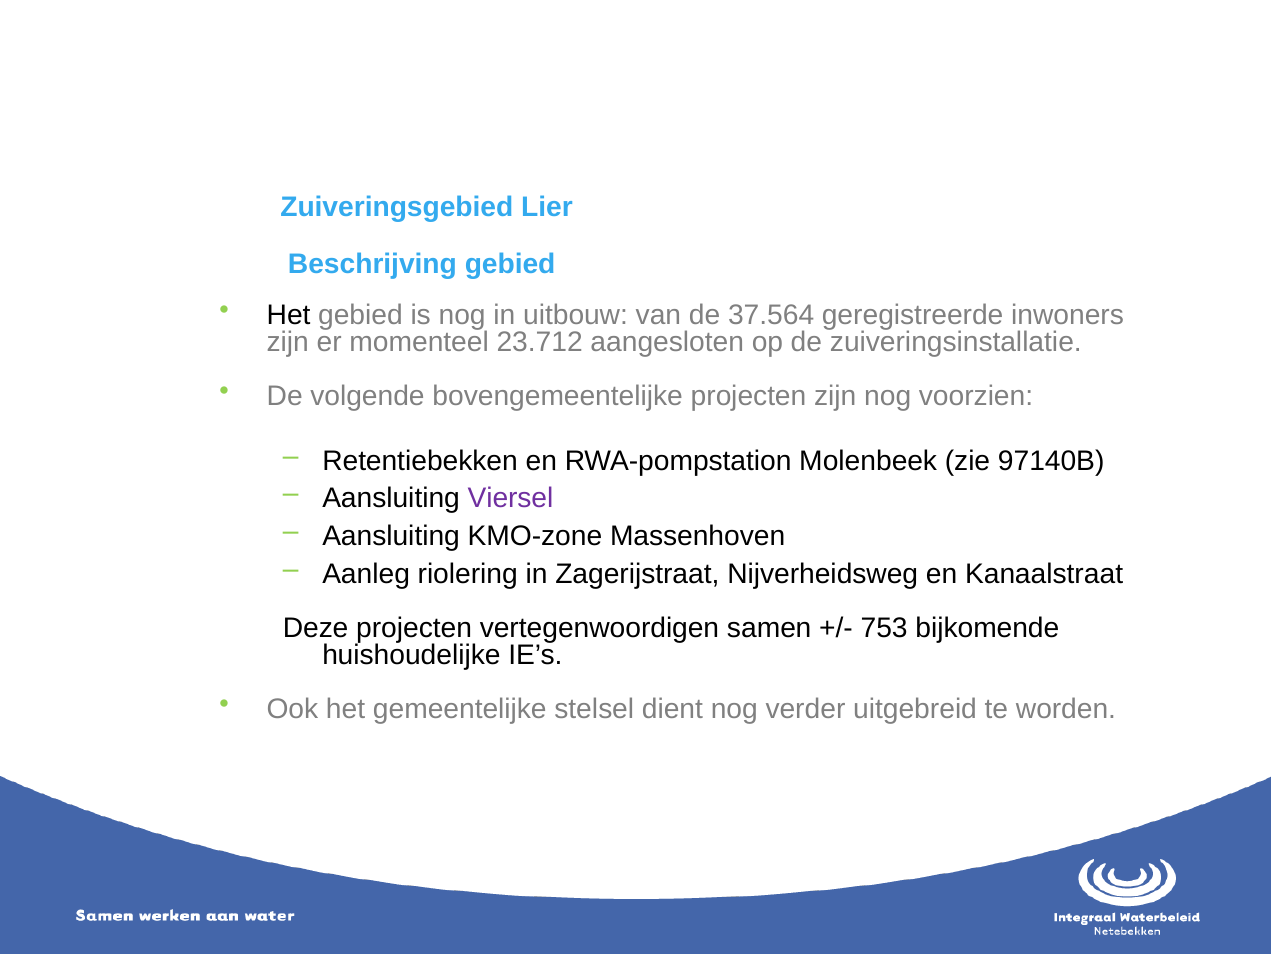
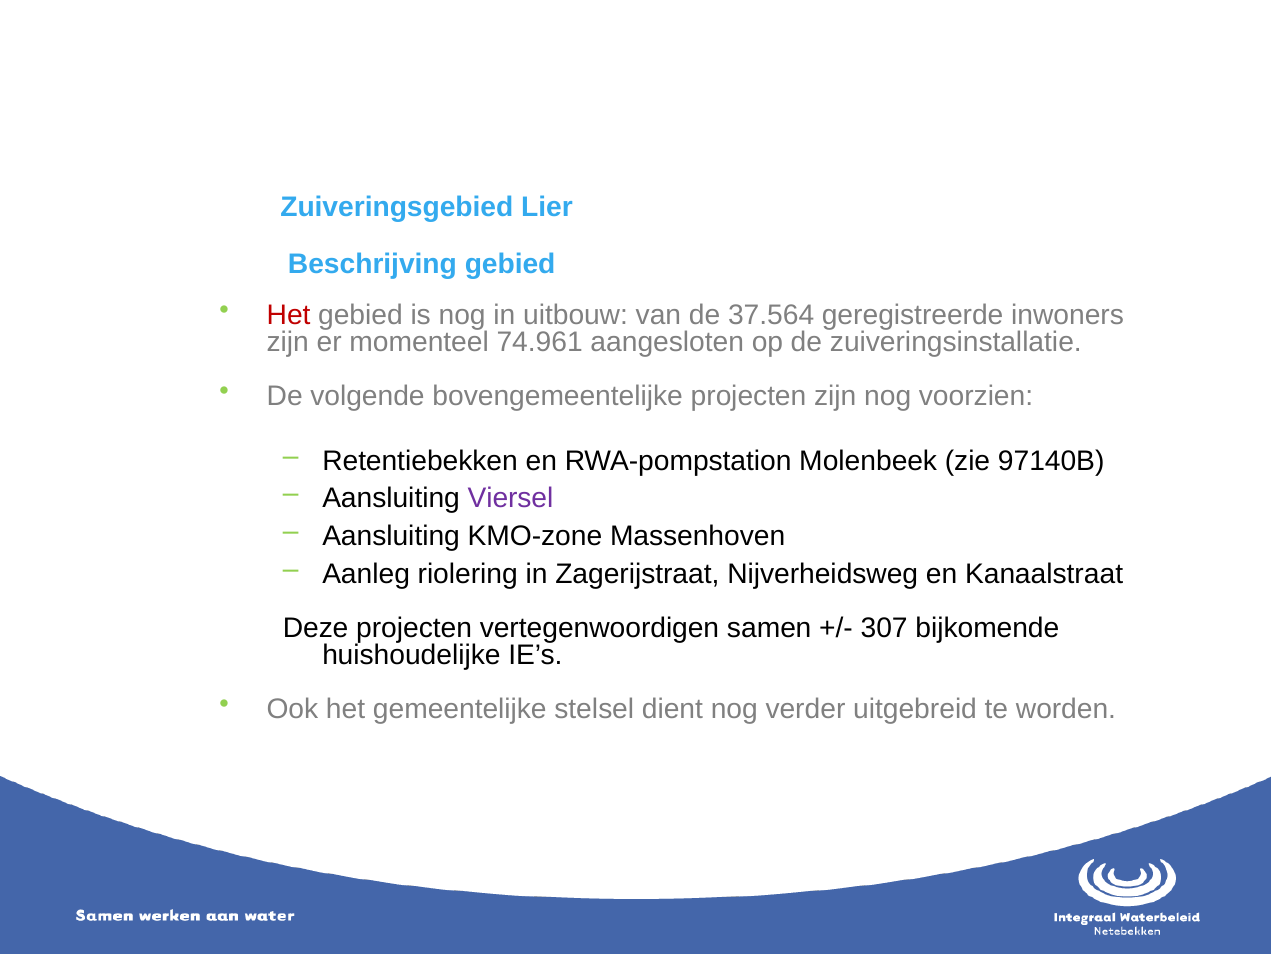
Het at (289, 314) colour: black -> red
23.712: 23.712 -> 74.961
753: 753 -> 307
